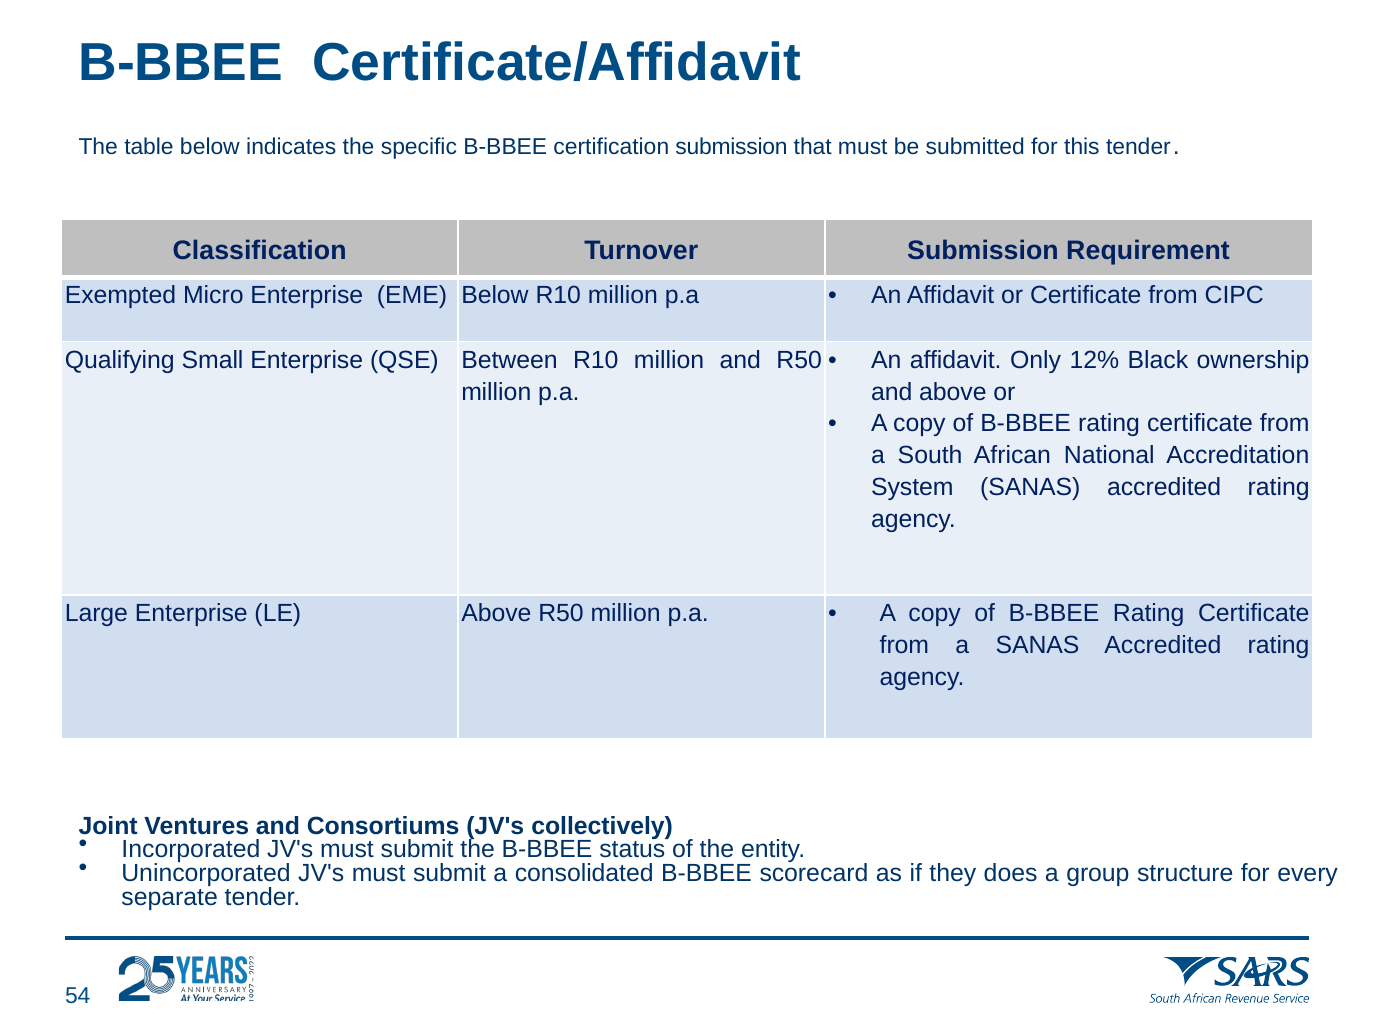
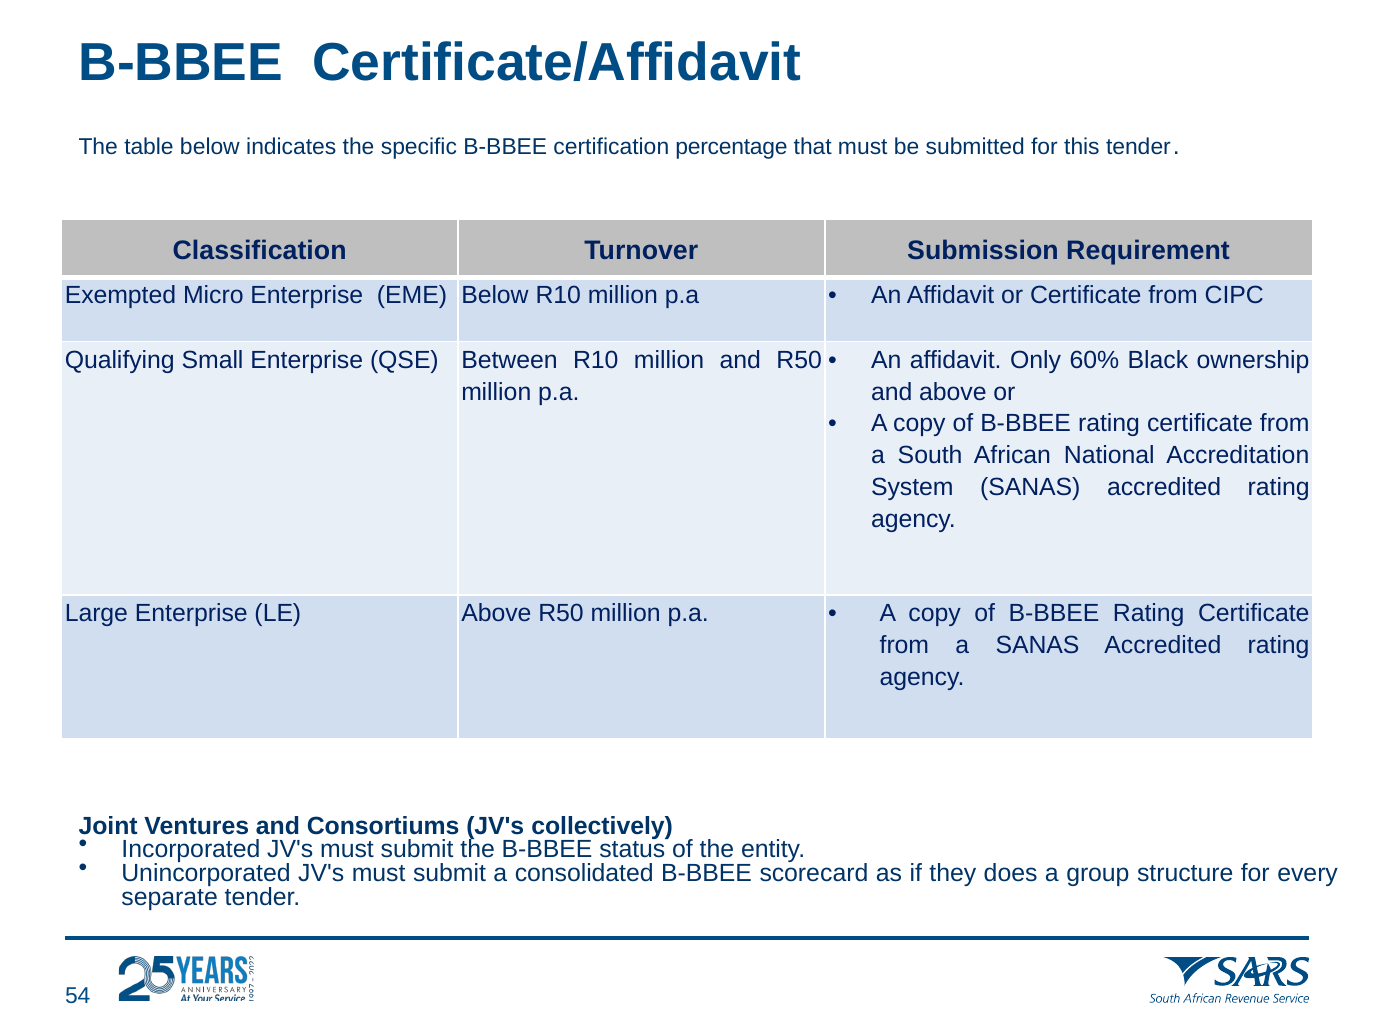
certification submission: submission -> percentage
12%: 12% -> 60%
